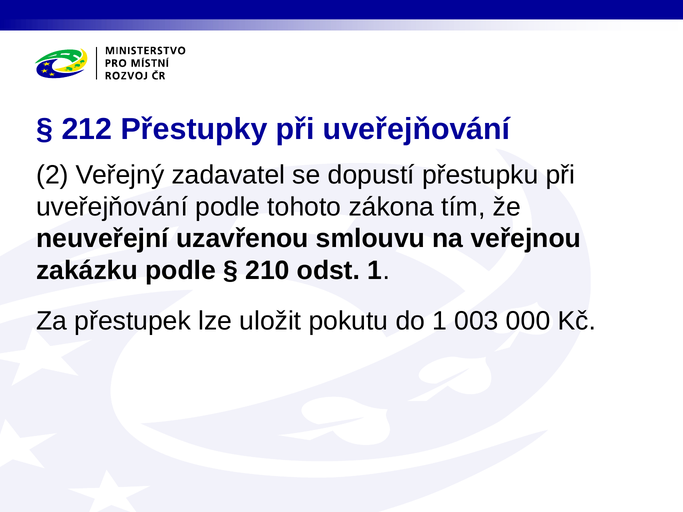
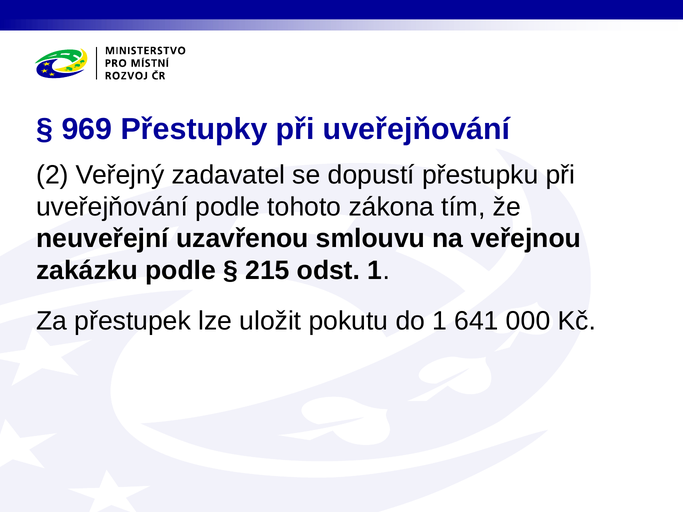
212: 212 -> 969
210: 210 -> 215
003: 003 -> 641
